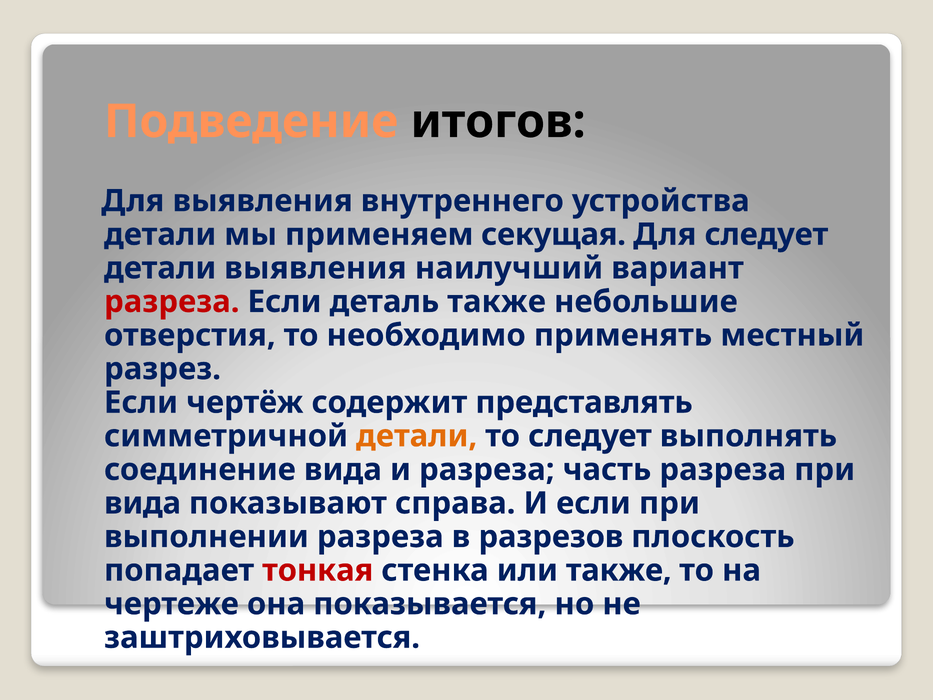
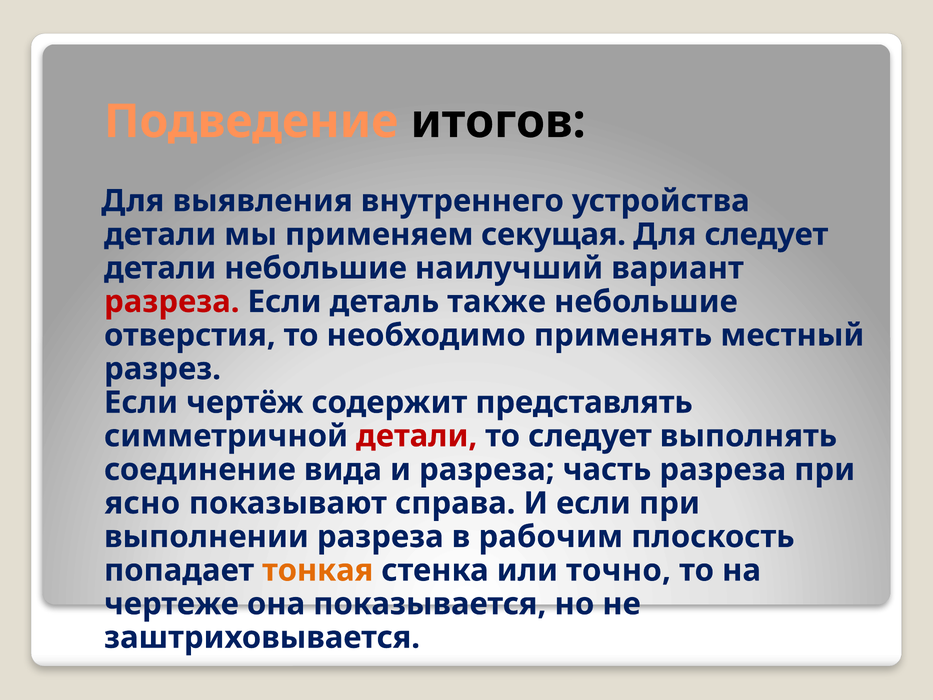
детали выявления: выявления -> небольшие
детали at (417, 436) colour: orange -> red
вида at (143, 503): вида -> ясно
разрезов: разрезов -> рабочим
тонкая colour: red -> orange
или также: также -> точно
